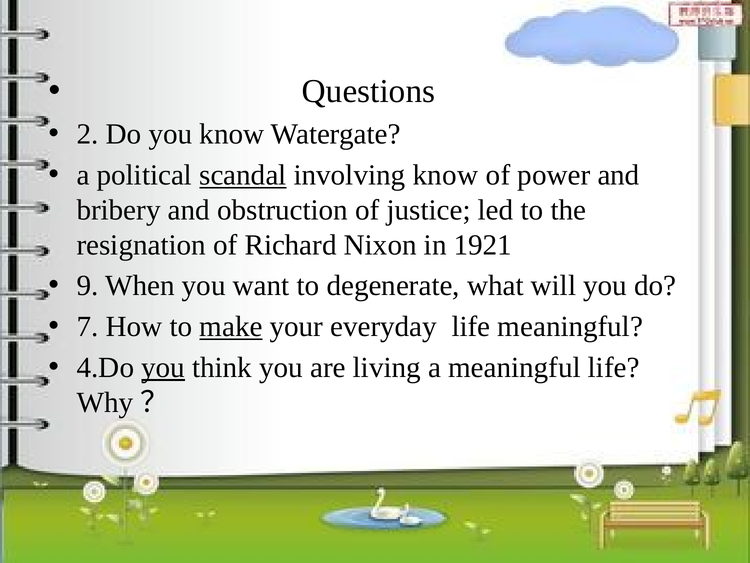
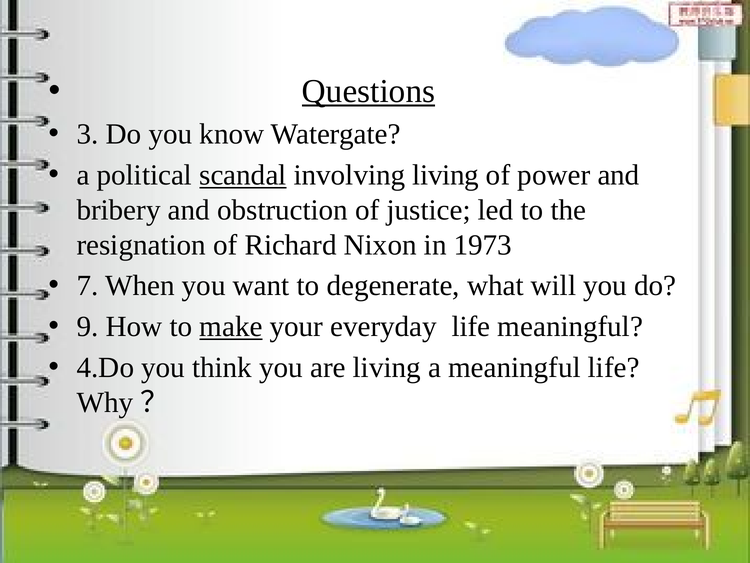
Questions underline: none -> present
2: 2 -> 3
involving know: know -> living
1921: 1921 -> 1973
9: 9 -> 7
7: 7 -> 9
you at (163, 367) underline: present -> none
